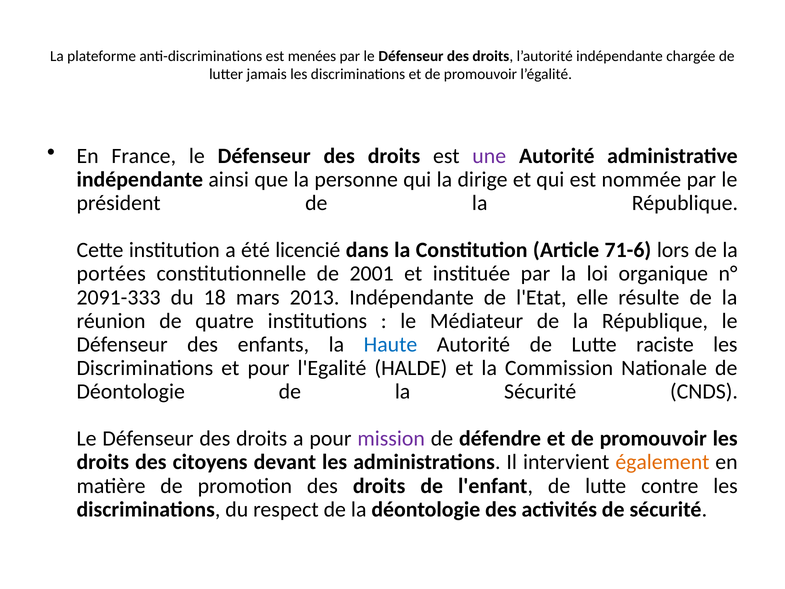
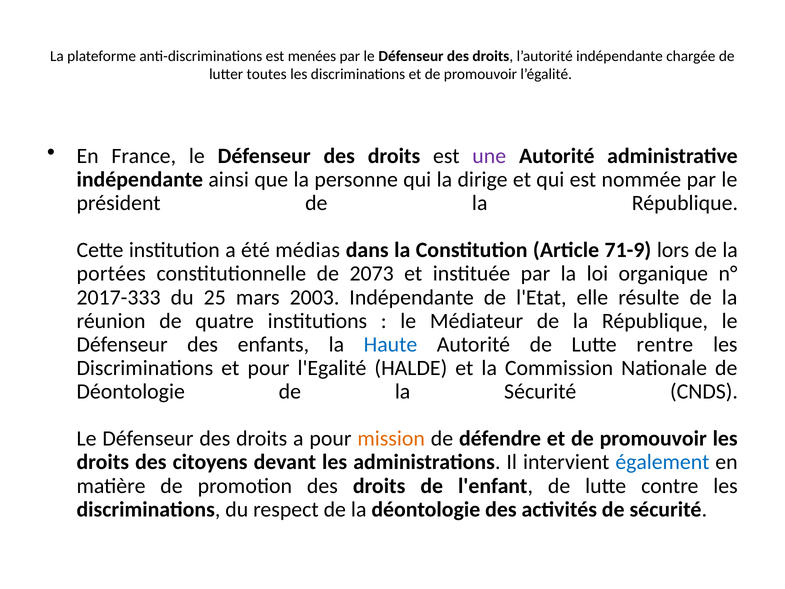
jamais: jamais -> toutes
licencié: licencié -> médias
71-6: 71-6 -> 71-9
2001: 2001 -> 2073
2091-333: 2091-333 -> 2017-333
18: 18 -> 25
2013: 2013 -> 2003
raciste: raciste -> rentre
mission colour: purple -> orange
également colour: orange -> blue
